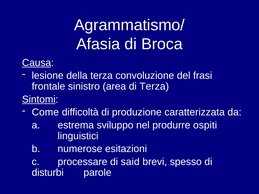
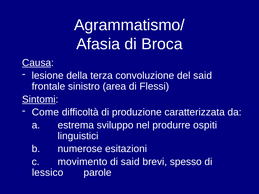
del frasi: frasi -> said
di Terza: Terza -> Flessi
processare: processare -> movimento
disturbi: disturbi -> lessico
